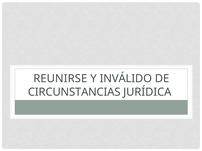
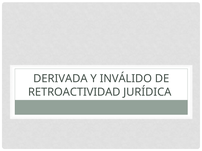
REUNIRSE: REUNIRSE -> DERIVADA
CIRCUNSTANCIAS: CIRCUNSTANCIAS -> RETROACTIVIDAD
